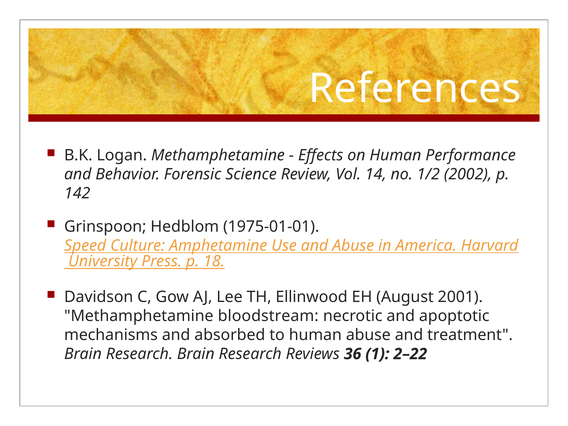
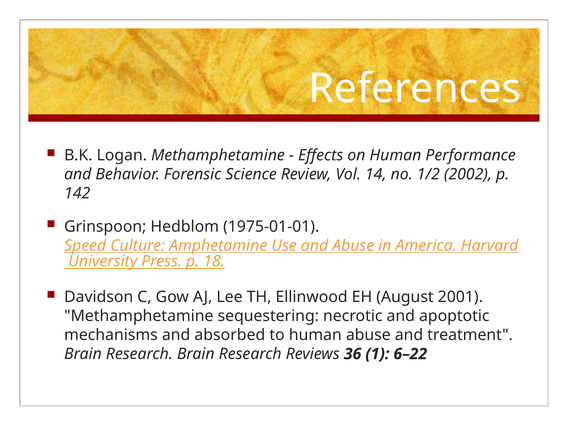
bloodstream: bloodstream -> sequestering
2–22: 2–22 -> 6–22
